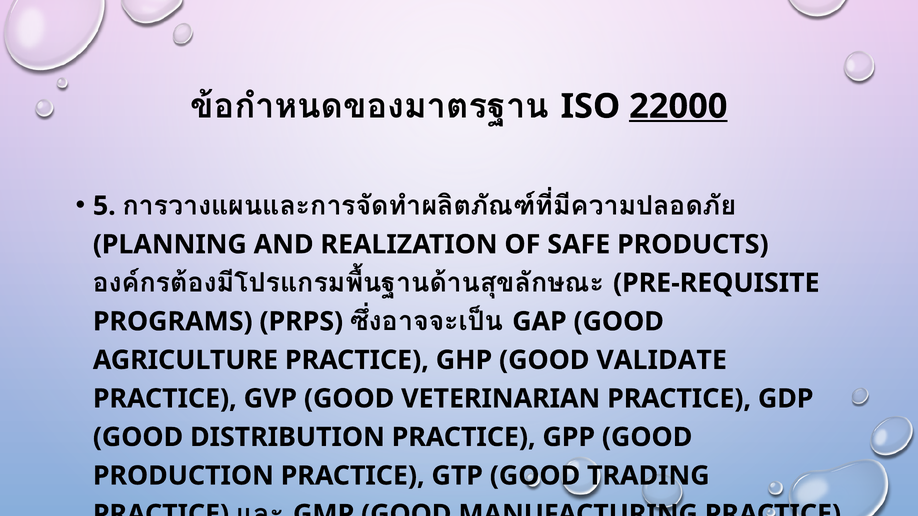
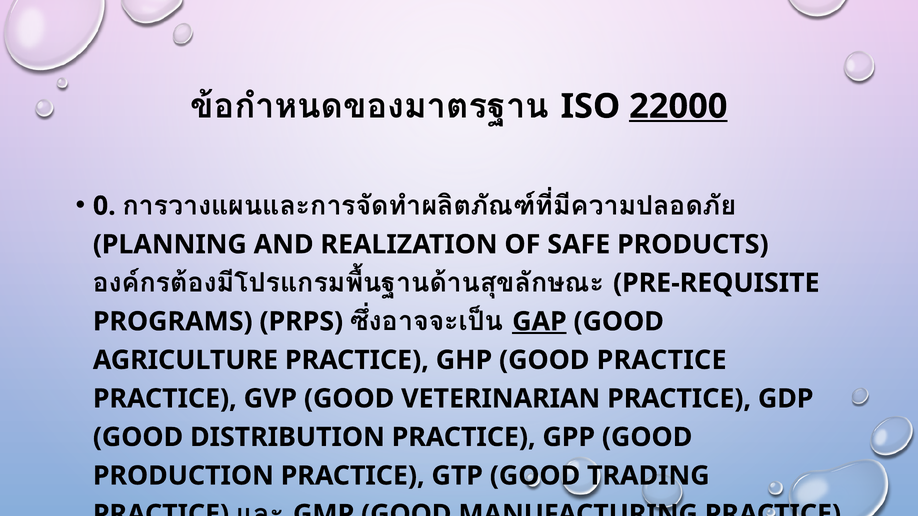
5: 5 -> 0
GAP underline: none -> present
GOOD VALIDATE: VALIDATE -> PRACTICE
